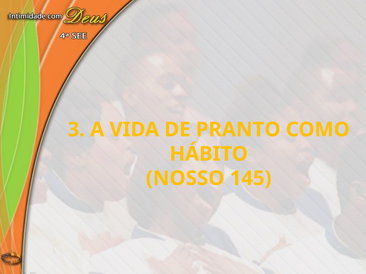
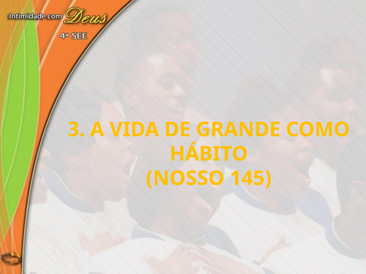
PRANTO: PRANTO -> GRANDE
